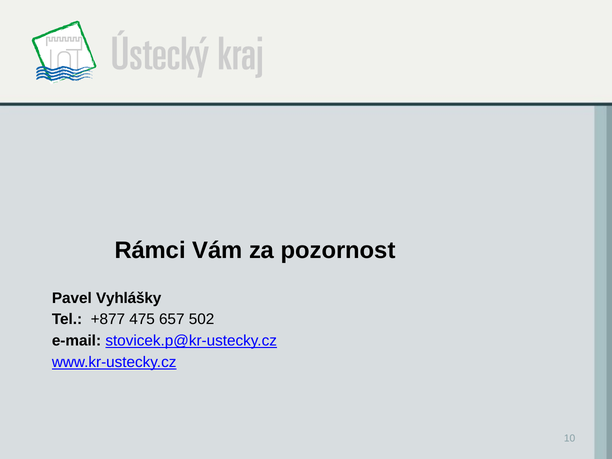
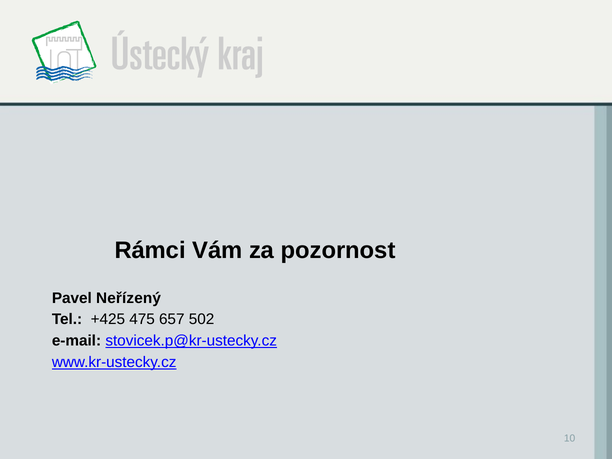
Vyhlášky: Vyhlášky -> Neřízený
+877: +877 -> +425
